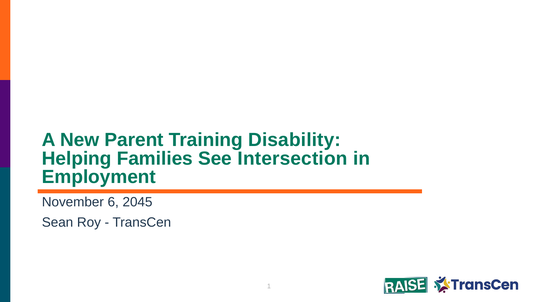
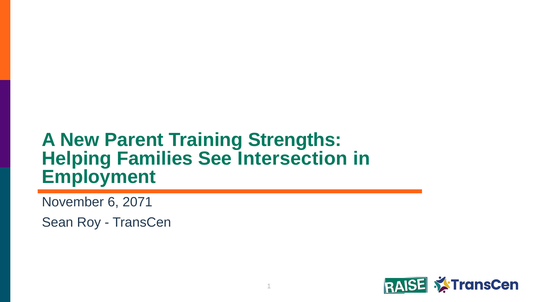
Disability: Disability -> Strengths
2045: 2045 -> 2071
